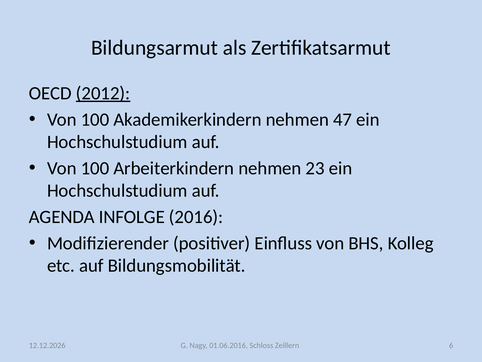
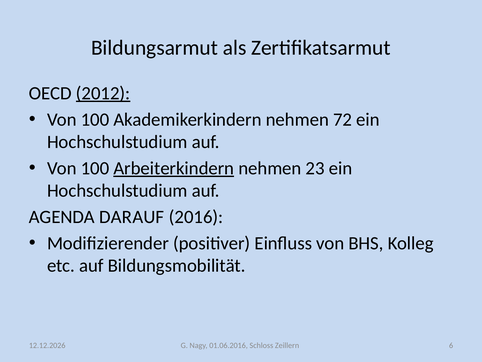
47: 47 -> 72
Arbeiterkindern underline: none -> present
INFOLGE: INFOLGE -> DARAUF
